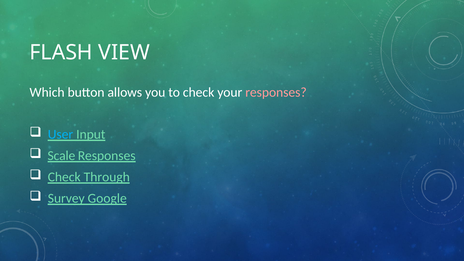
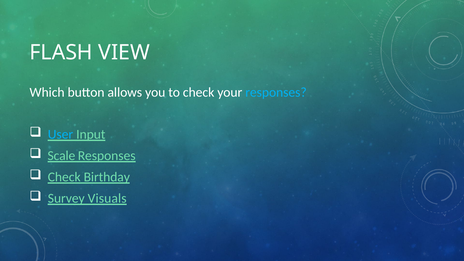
responses at (276, 92) colour: pink -> light blue
Through: Through -> Birthday
Google: Google -> Visuals
